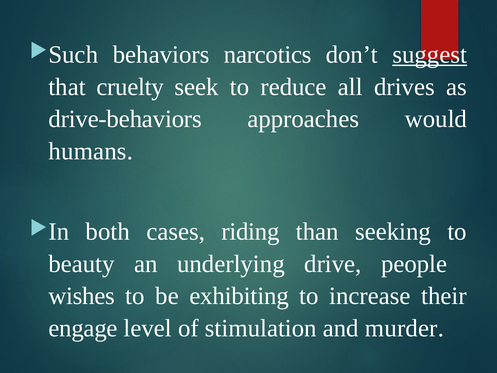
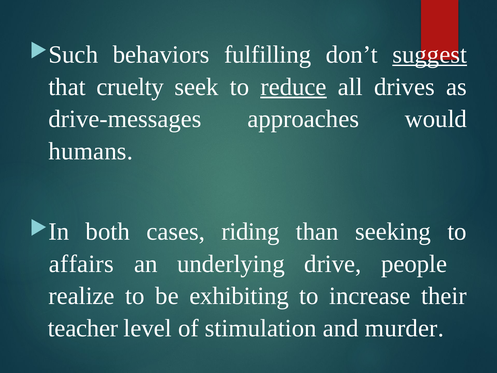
narcotics: narcotics -> fulfilling
reduce underline: none -> present
drive-behaviors: drive-behaviors -> drive-messages
beauty: beauty -> affairs
wishes: wishes -> realize
engage: engage -> teacher
